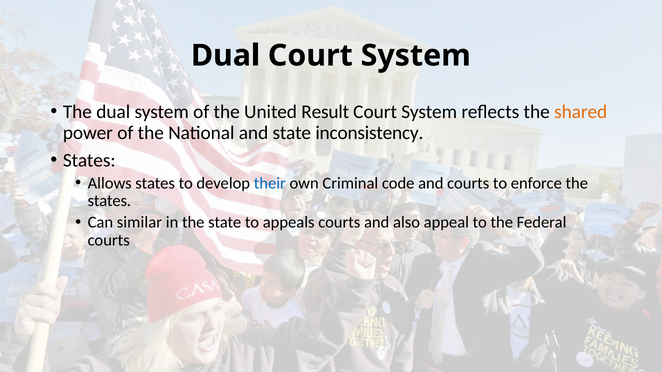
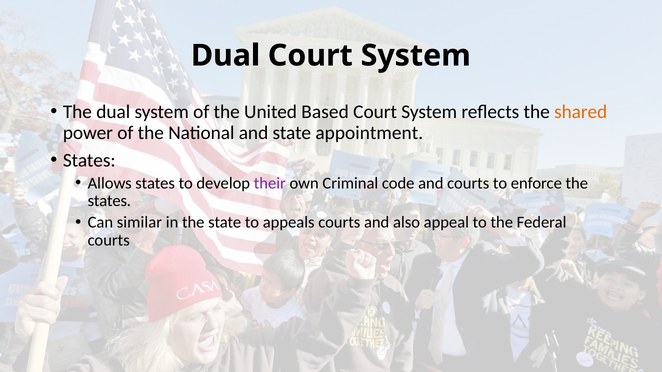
Result: Result -> Based
inconsistency: inconsistency -> appointment
their colour: blue -> purple
